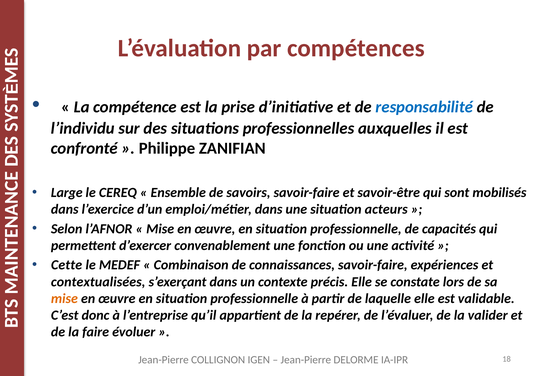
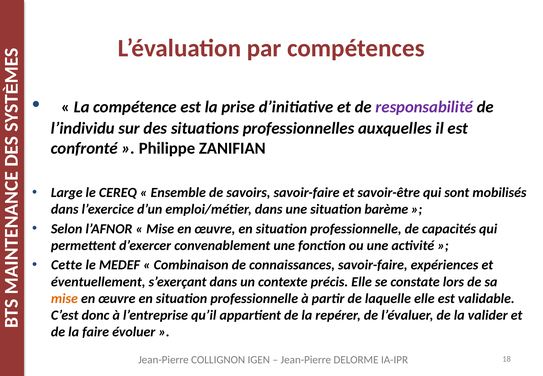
responsabilité colour: blue -> purple
acteurs: acteurs -> barème
contextualisées: contextualisées -> éventuellement
